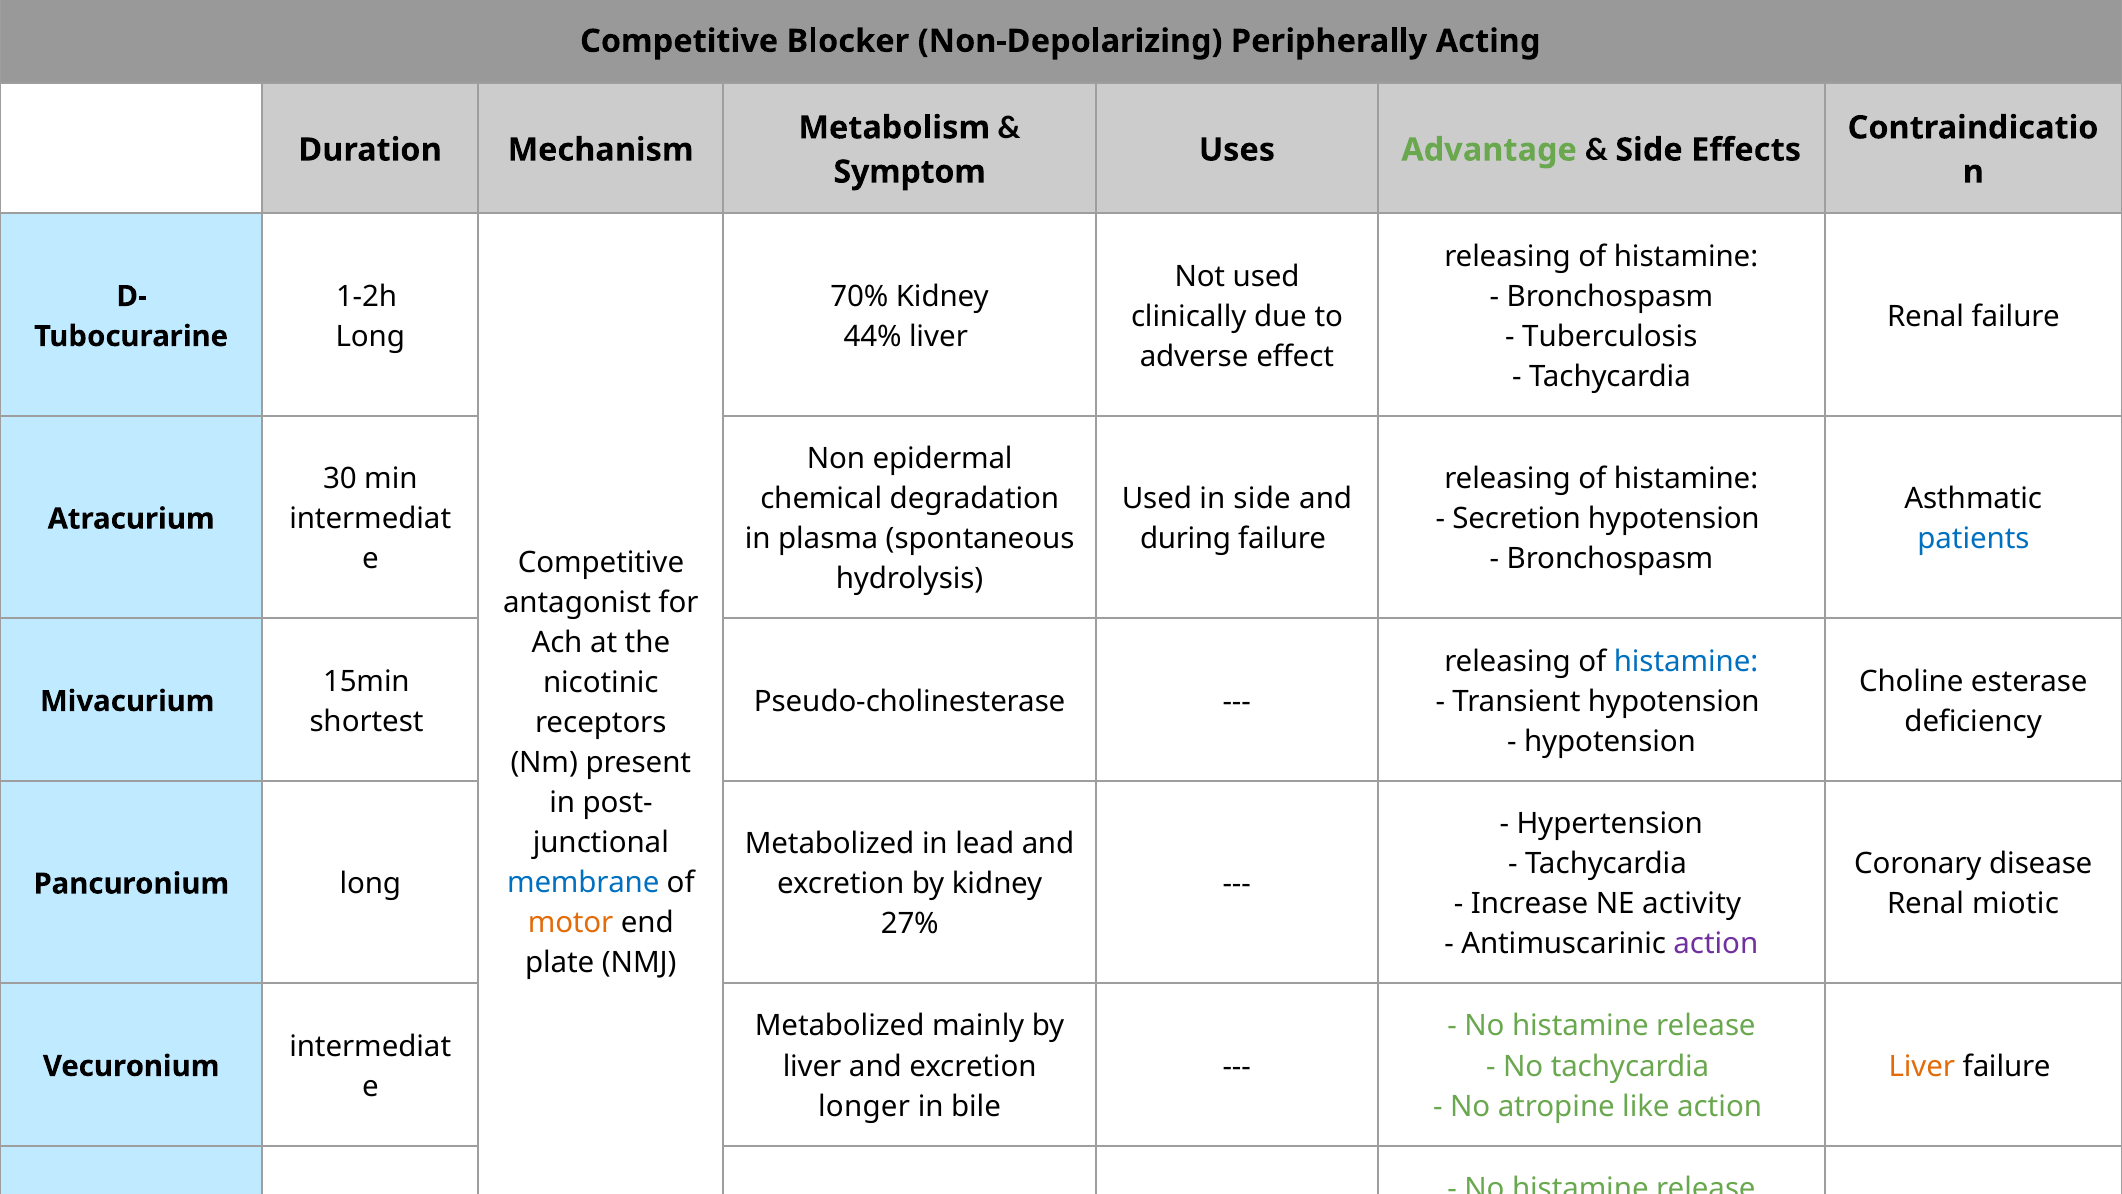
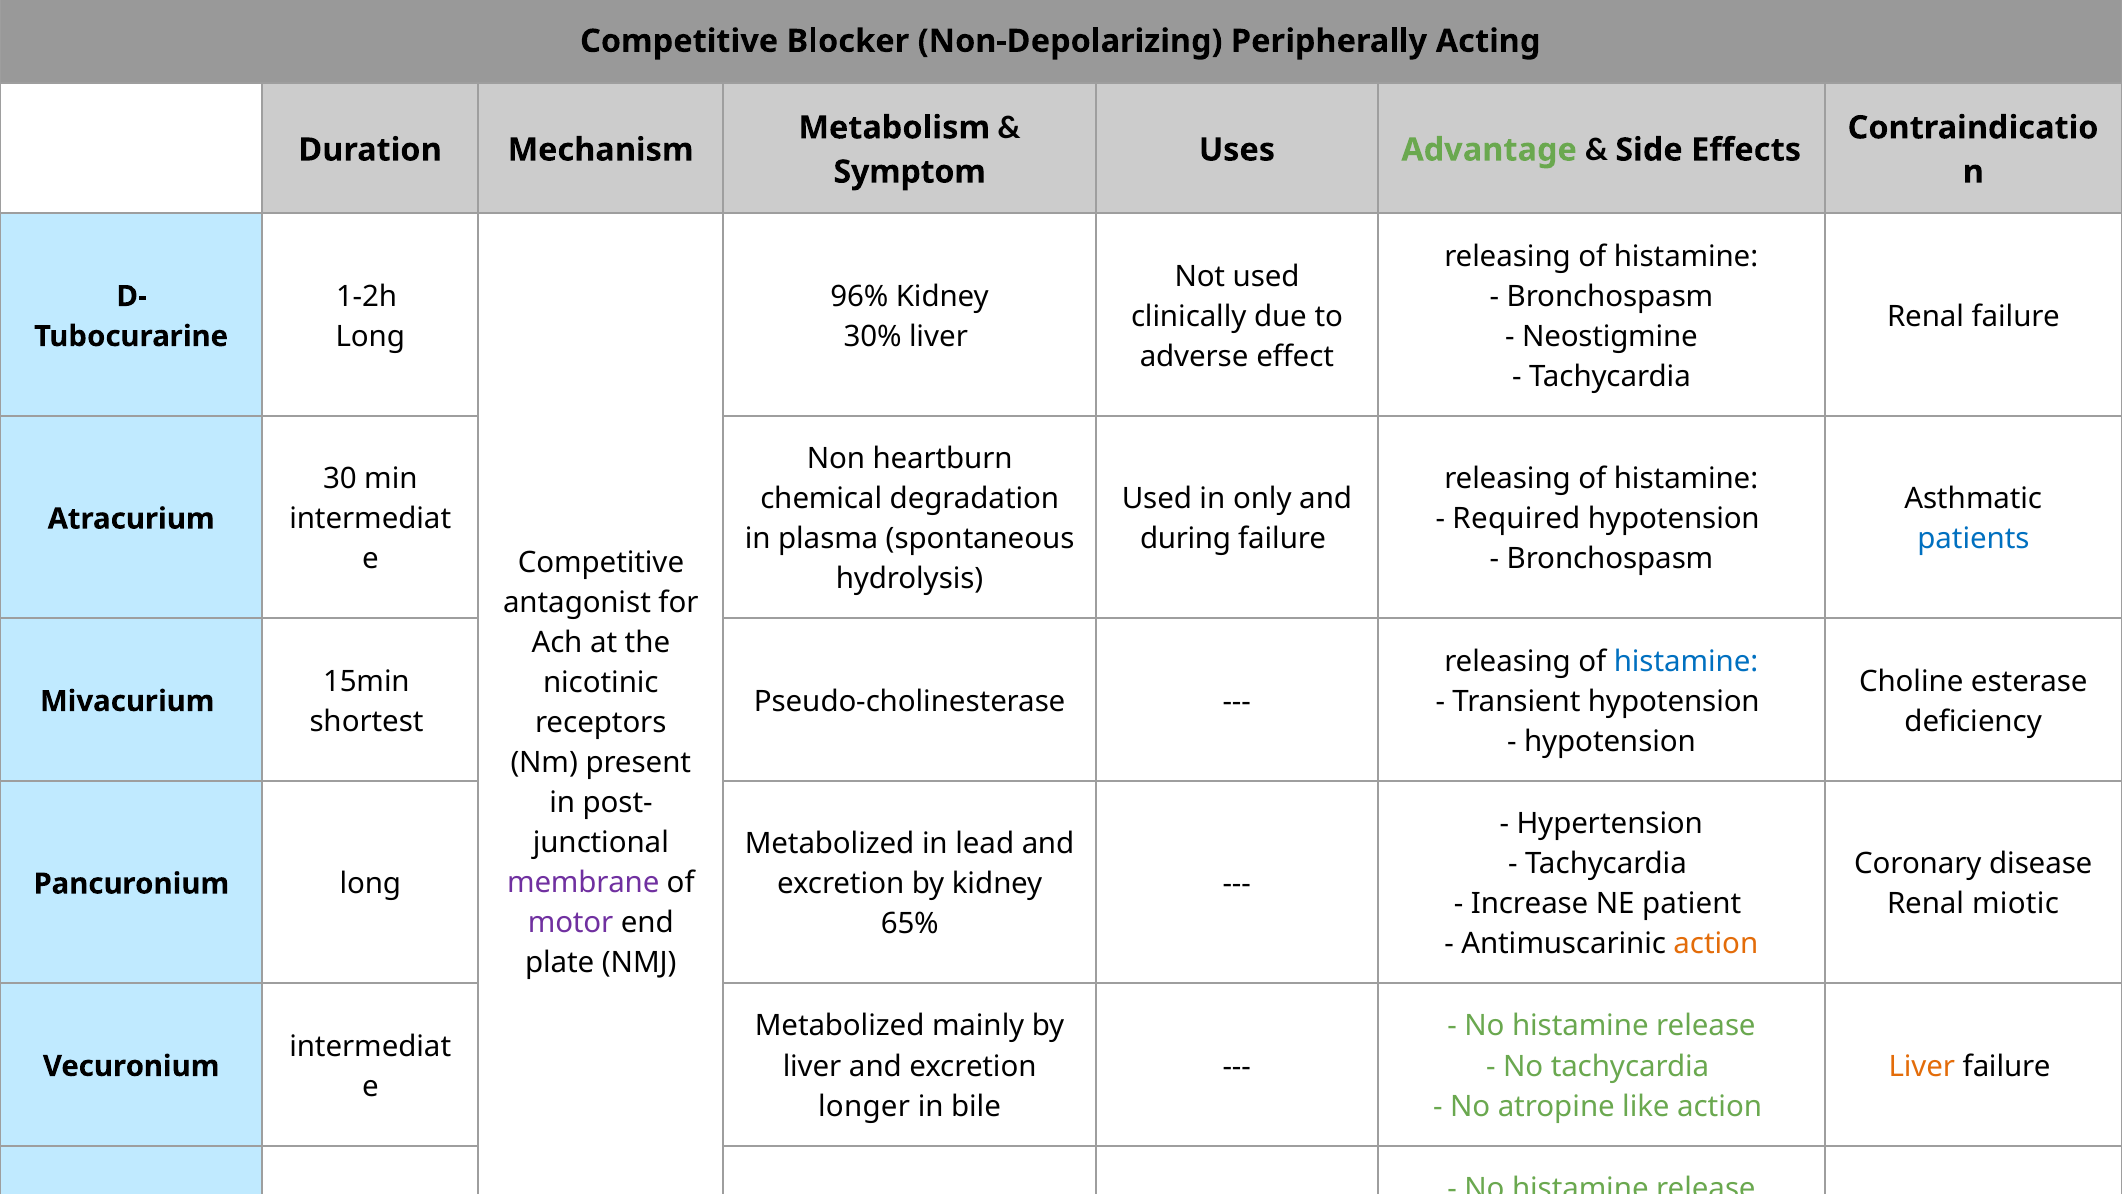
70%: 70% -> 96%
44%: 44% -> 30%
Tuberculosis: Tuberculosis -> Neostigmine
epidermal: epidermal -> heartburn
in side: side -> only
Secretion: Secretion -> Required
membrane colour: blue -> purple
activity: activity -> patient
motor colour: orange -> purple
27%: 27% -> 65%
action at (1716, 944) colour: purple -> orange
